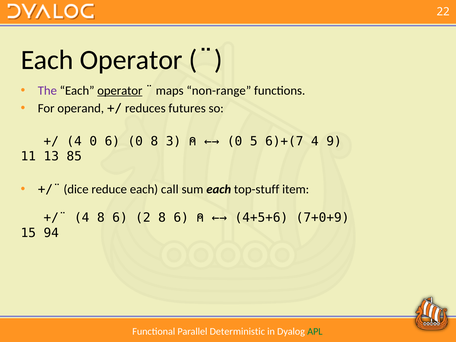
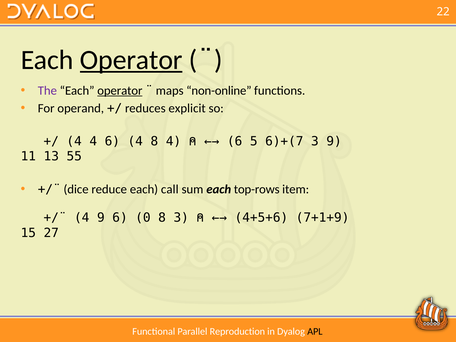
Operator at (131, 60) underline: none -> present
non-range: non-range -> non-online
futures: futures -> explicit
4 0: 0 -> 4
6 0: 0 -> 4
8 3: 3 -> 4
0 at (235, 141): 0 -> 6
6)+(7 4: 4 -> 3
85: 85 -> 55
top-stuff: top-stuff -> top-rows
4 8: 8 -> 9
2: 2 -> 0
6 at (181, 218): 6 -> 3
7+0+9: 7+0+9 -> 7+1+9
94: 94 -> 27
Deterministic: Deterministic -> Reproduction
APL colour: green -> black
